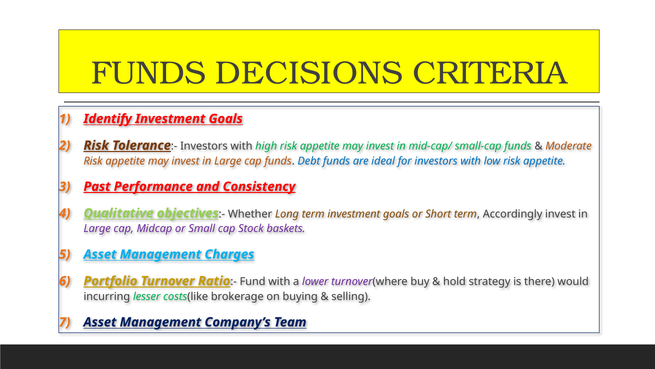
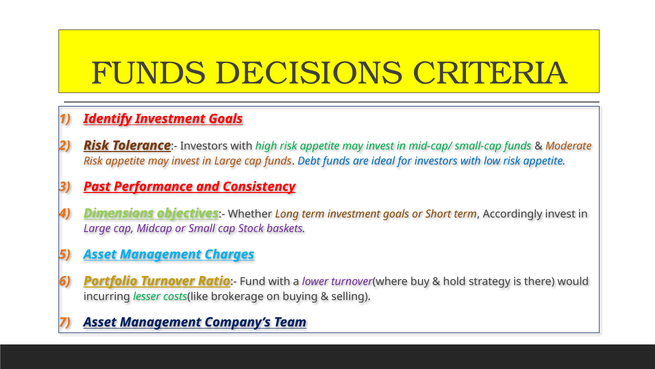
Qualitative: Qualitative -> Dimensions
